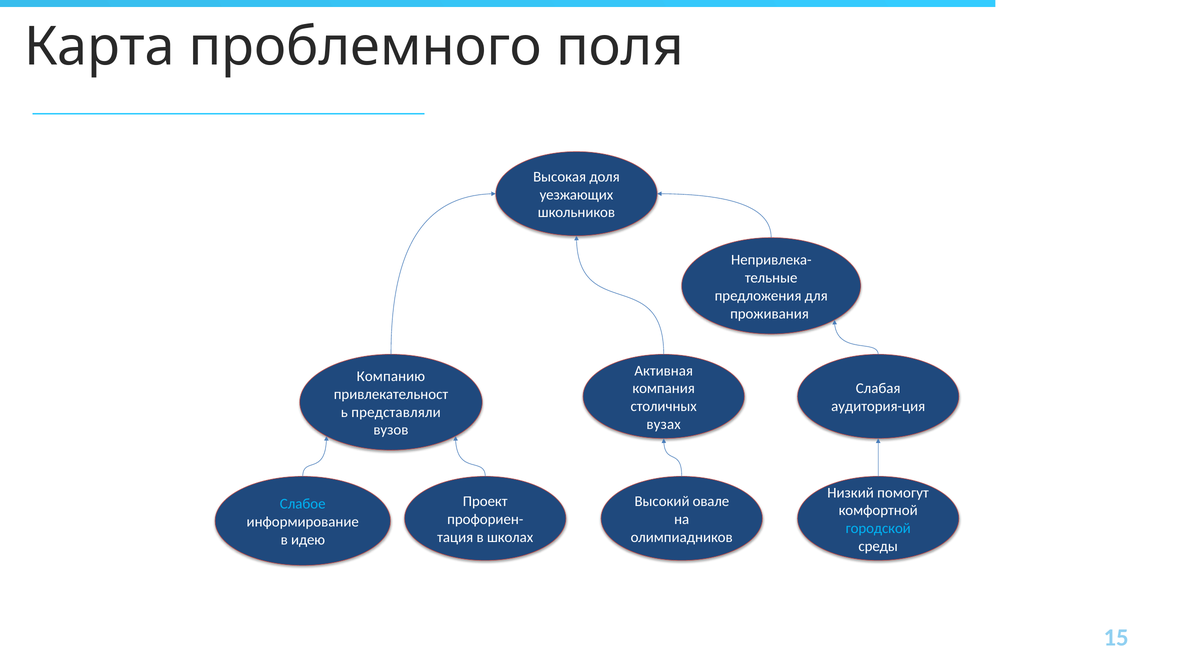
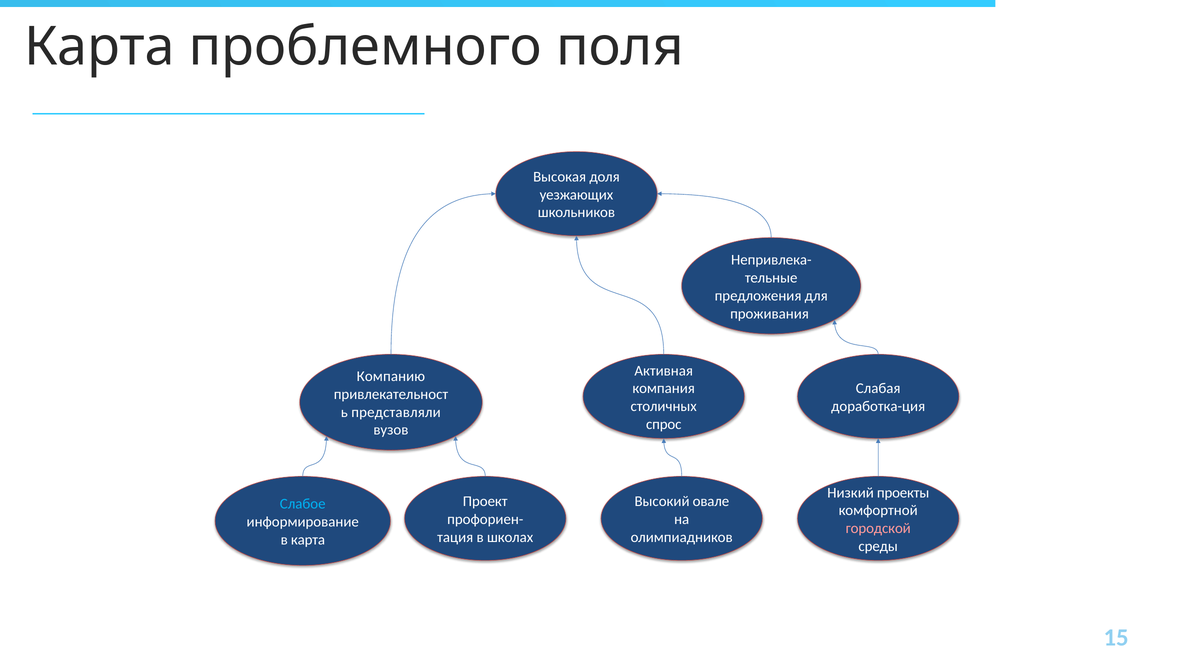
аудитория-ция: аудитория-ция -> доработка-ция
вузах: вузах -> спрос
помогут: помогут -> проекты
городской colour: light blue -> pink
в идею: идею -> карта
